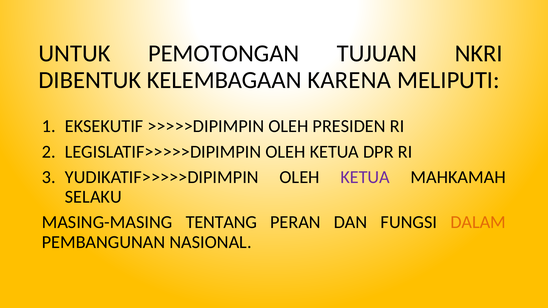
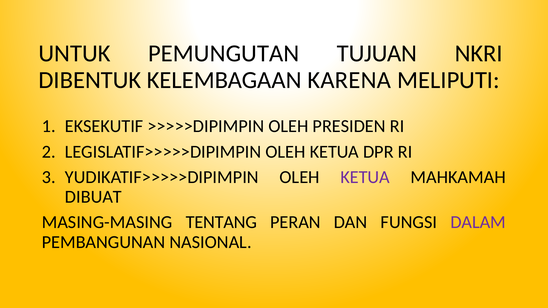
PEMOTONGAN: PEMOTONGAN -> PEMUNGUTAN
SELAKU: SELAKU -> DIBUAT
DALAM colour: orange -> purple
